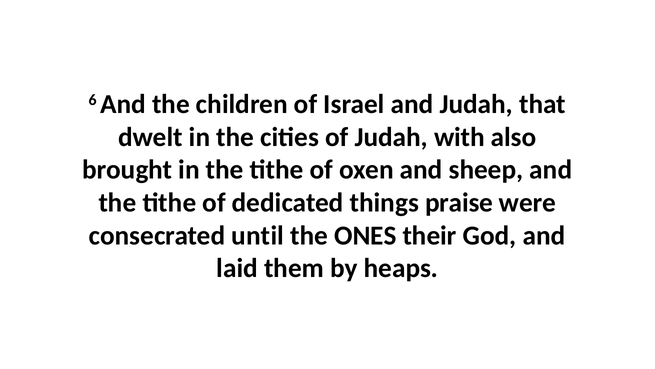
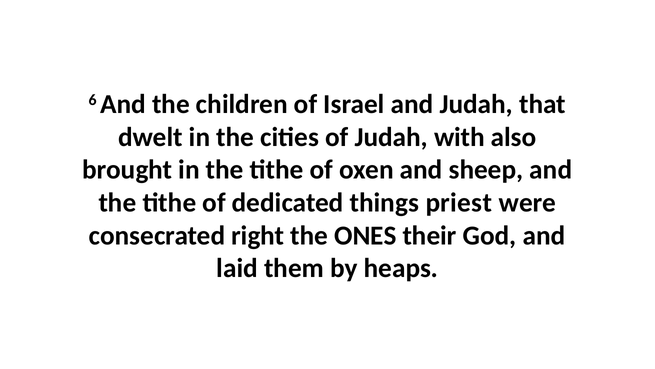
praise: praise -> priest
until: until -> right
